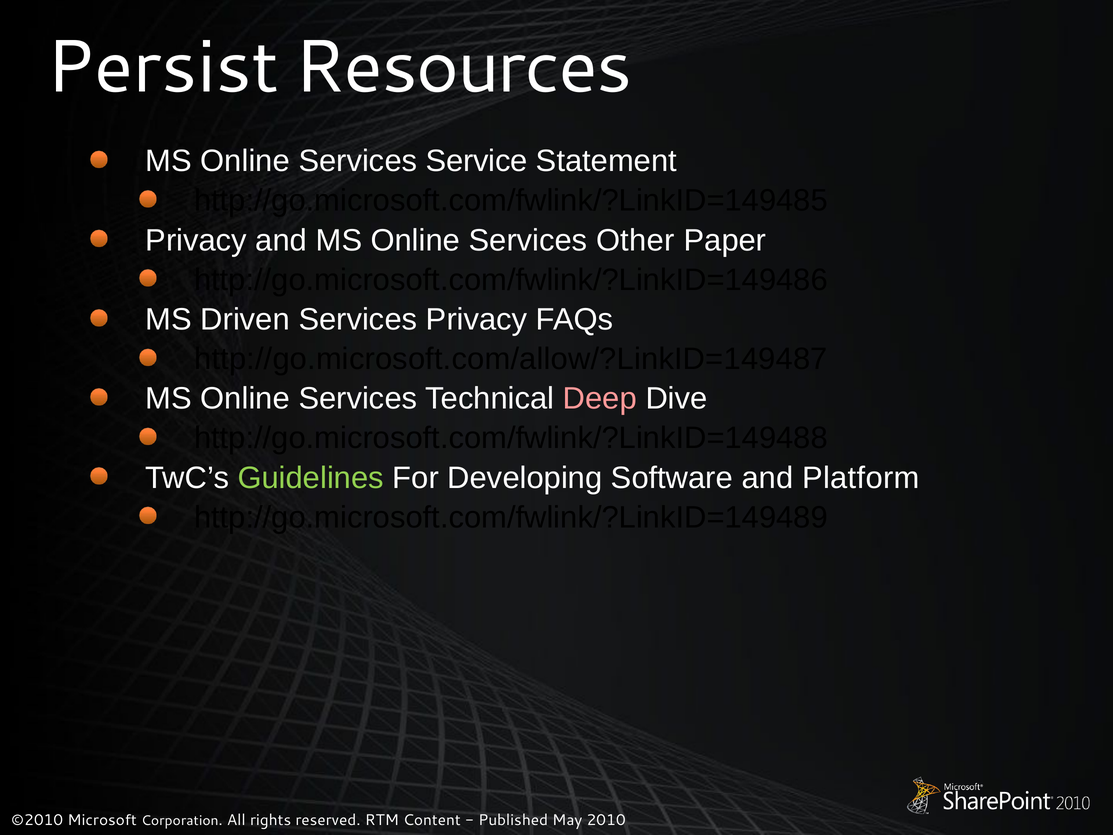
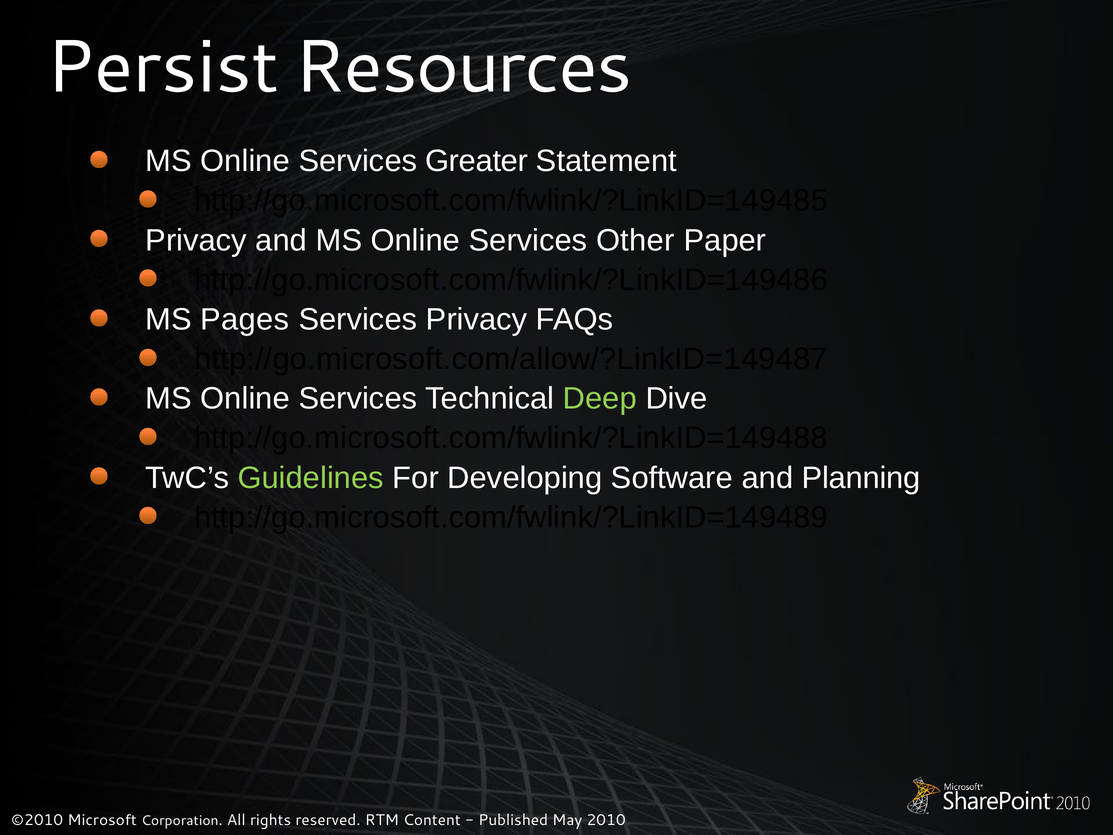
Service: Service -> Greater
Driven: Driven -> Pages
Deep colour: pink -> light green
Platform: Platform -> Planning
